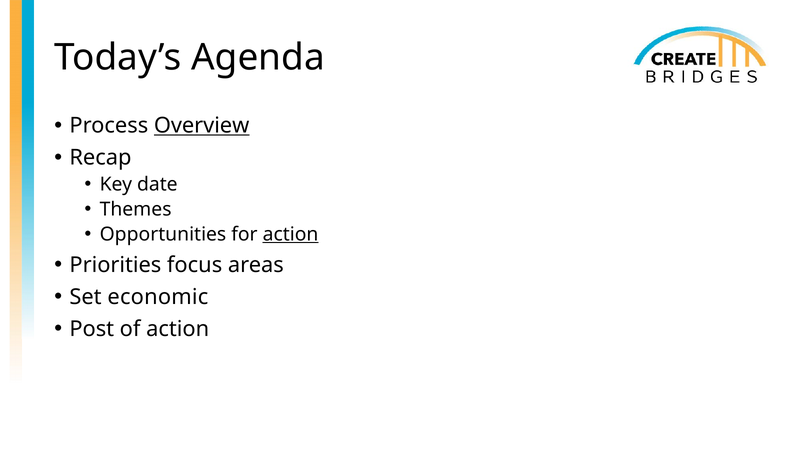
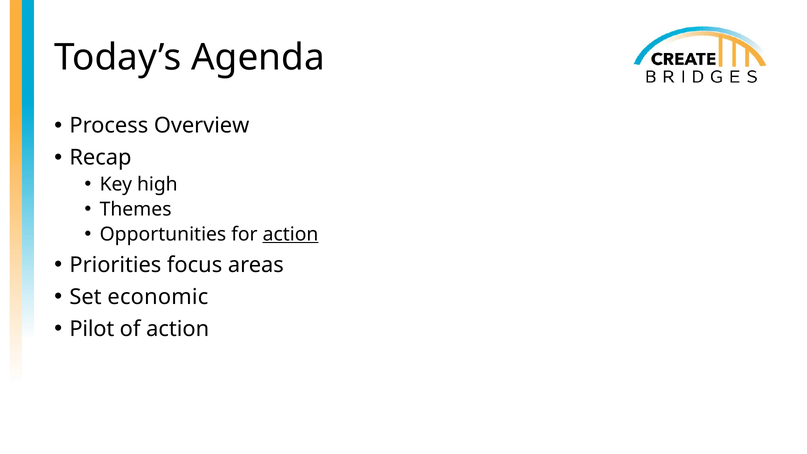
Overview underline: present -> none
date: date -> high
Post: Post -> Pilot
